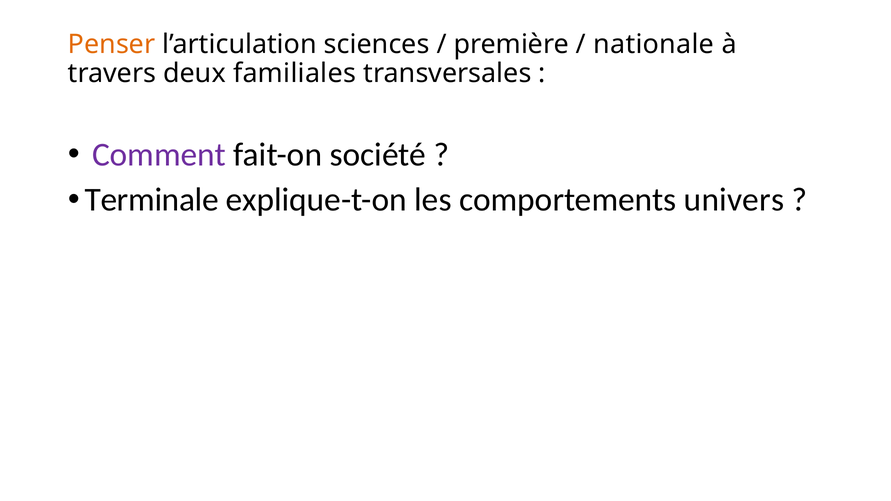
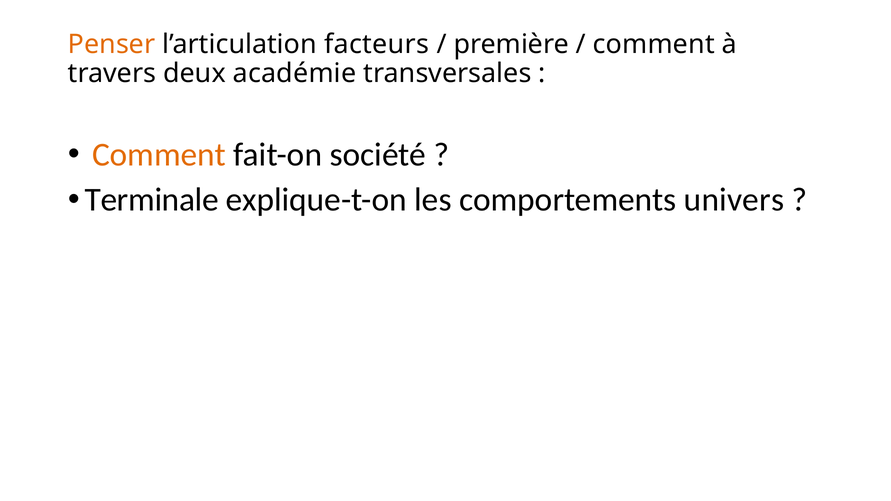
sciences: sciences -> facteurs
nationale at (654, 44): nationale -> comment
familiales: familiales -> académie
Comment at (159, 155) colour: purple -> orange
